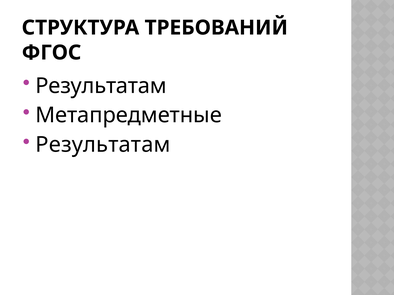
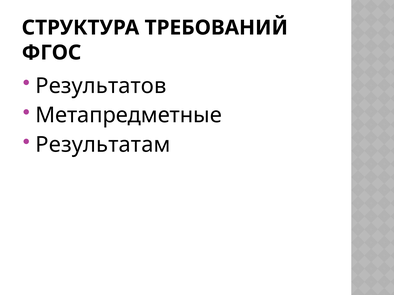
Результатам at (101, 86): Результатам -> Результатов
